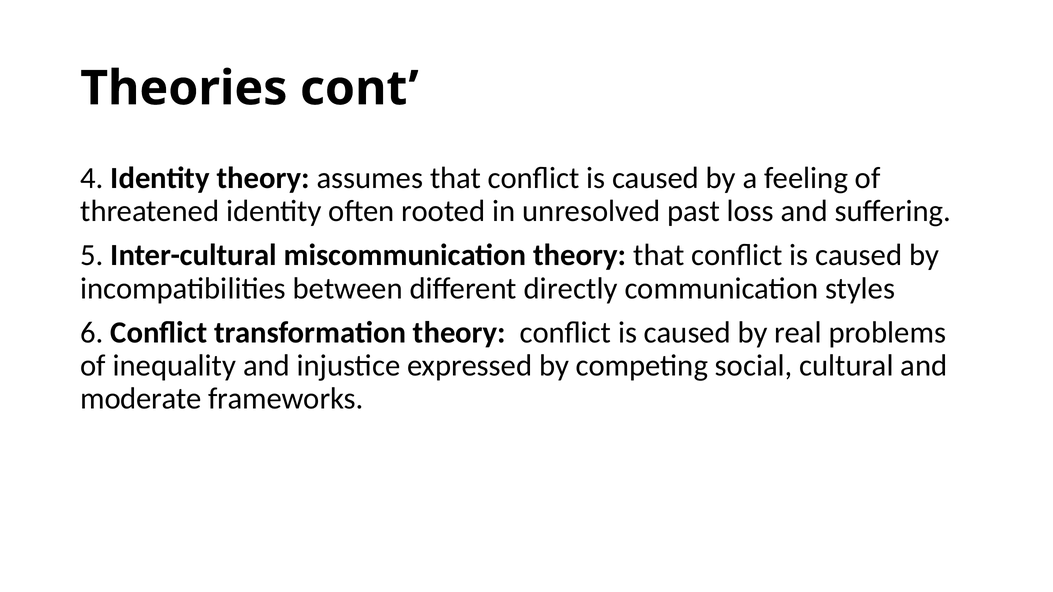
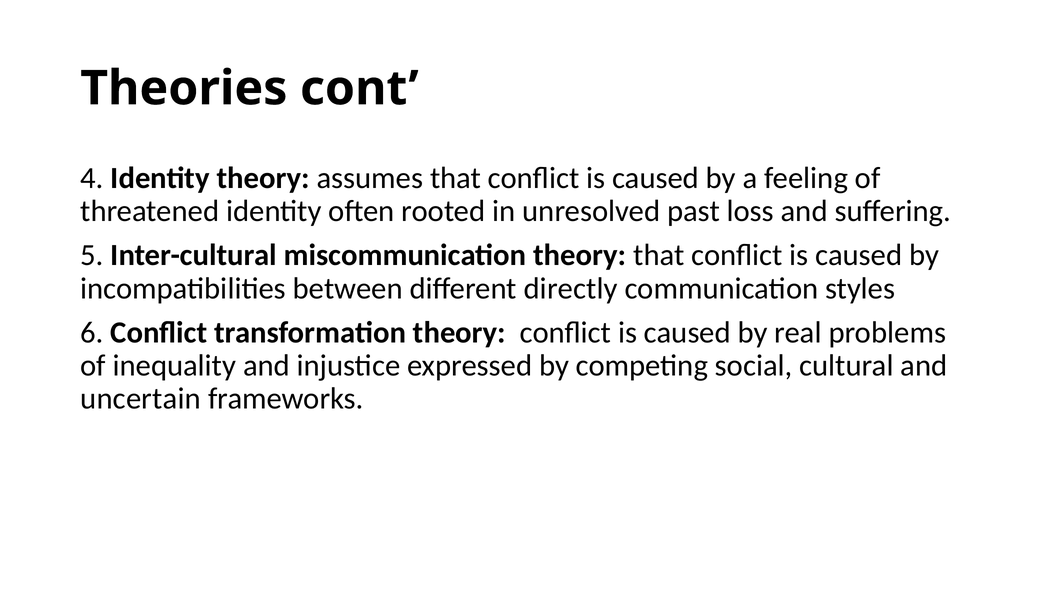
moderate: moderate -> uncertain
